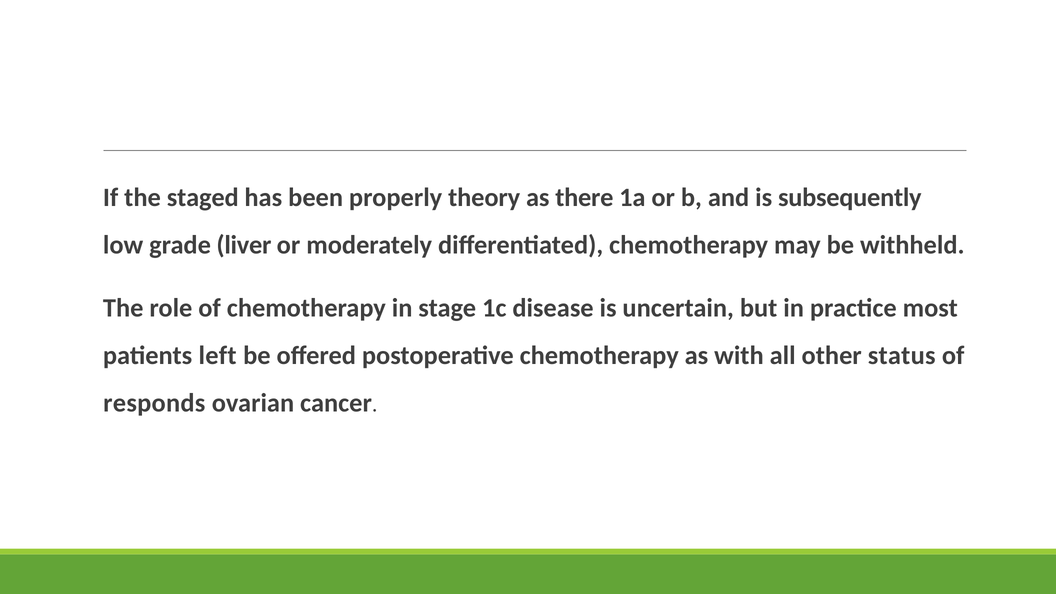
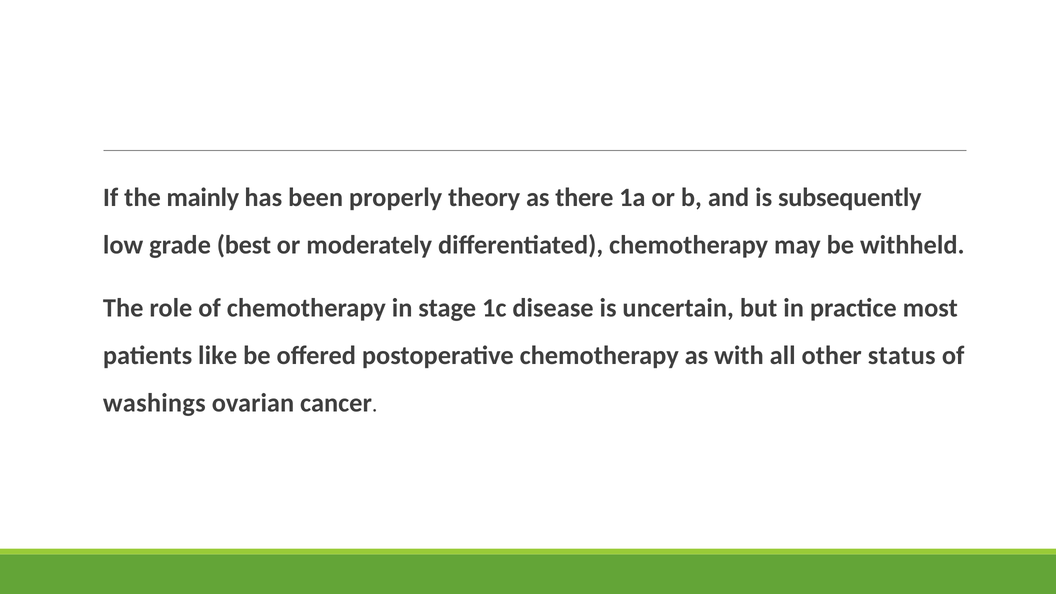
staged: staged -> mainly
liver: liver -> best
left: left -> like
responds: responds -> washings
